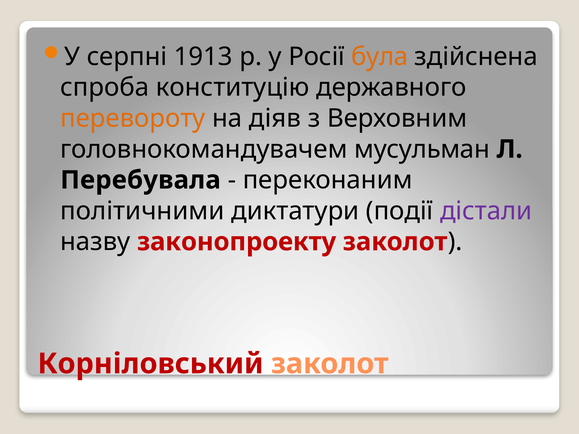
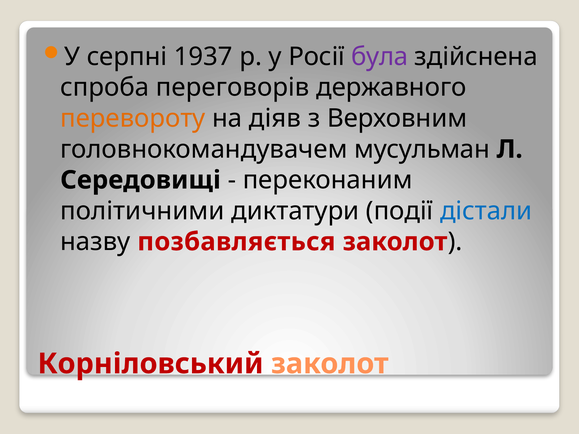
1913: 1913 -> 1937
була colour: orange -> purple
конституцію: конституцію -> переговорів
Перебувала: Перебувала -> Середовищі
дістали colour: purple -> blue
законопроекту: законопроекту -> позбавляється
